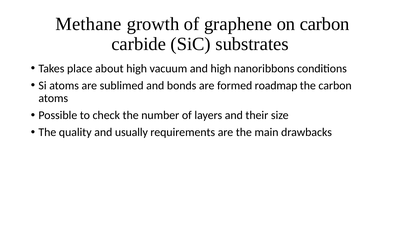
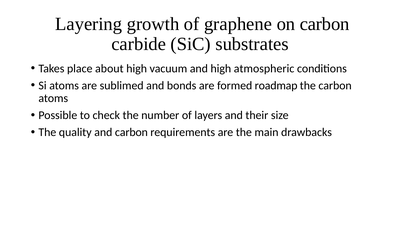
Methane: Methane -> Layering
nanoribbons: nanoribbons -> atmospheric
and usually: usually -> carbon
